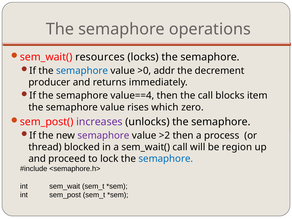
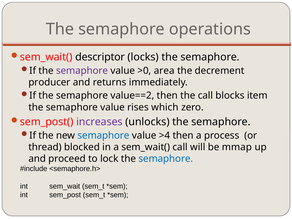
resources: resources -> descriptor
semaphore at (82, 71) colour: blue -> purple
addr: addr -> area
value==4: value==4 -> value==2
semaphore at (104, 135) colour: purple -> blue
>2: >2 -> >4
region: region -> mmap
